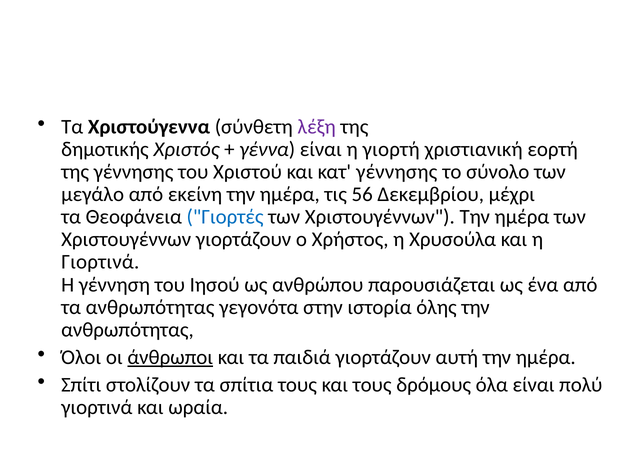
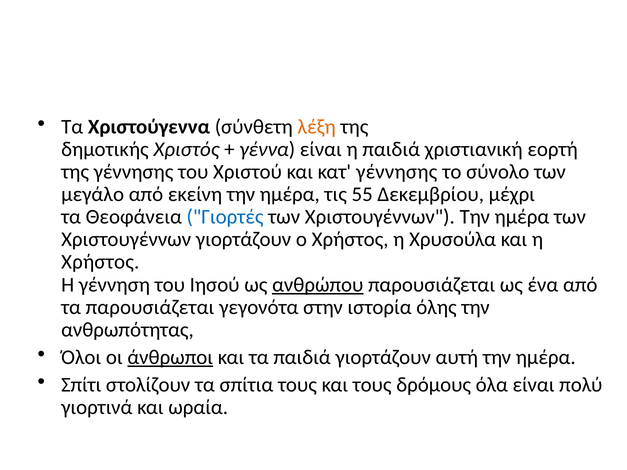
λέξη colour: purple -> orange
η γιορτή: γιορτή -> παιδιά
56: 56 -> 55
Γιορτινά at (100, 262): Γιορτινά -> Χρήστος
ανθρώπου underline: none -> present
τα ανθρωπότητας: ανθρωπότητας -> παρουσιάζεται
